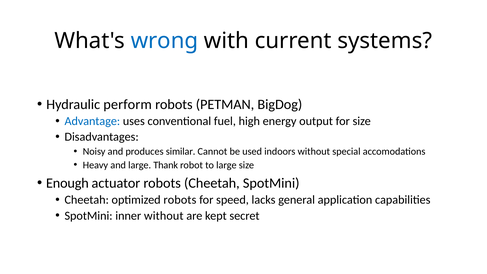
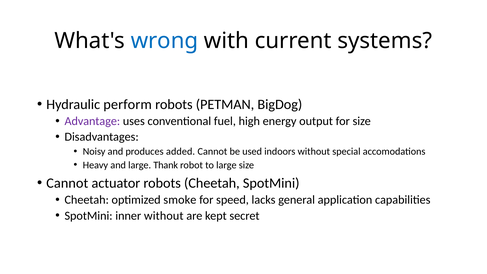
Advantage colour: blue -> purple
similar: similar -> added
Enough at (67, 183): Enough -> Cannot
optimized robots: robots -> smoke
